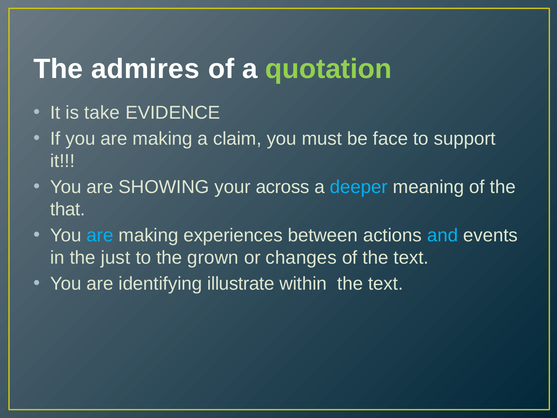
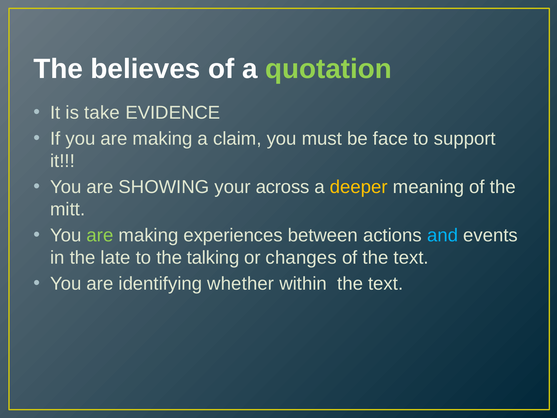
admires: admires -> believes
deeper colour: light blue -> yellow
that: that -> mitt
are at (100, 235) colour: light blue -> light green
just: just -> late
grown: grown -> talking
illustrate: illustrate -> whether
